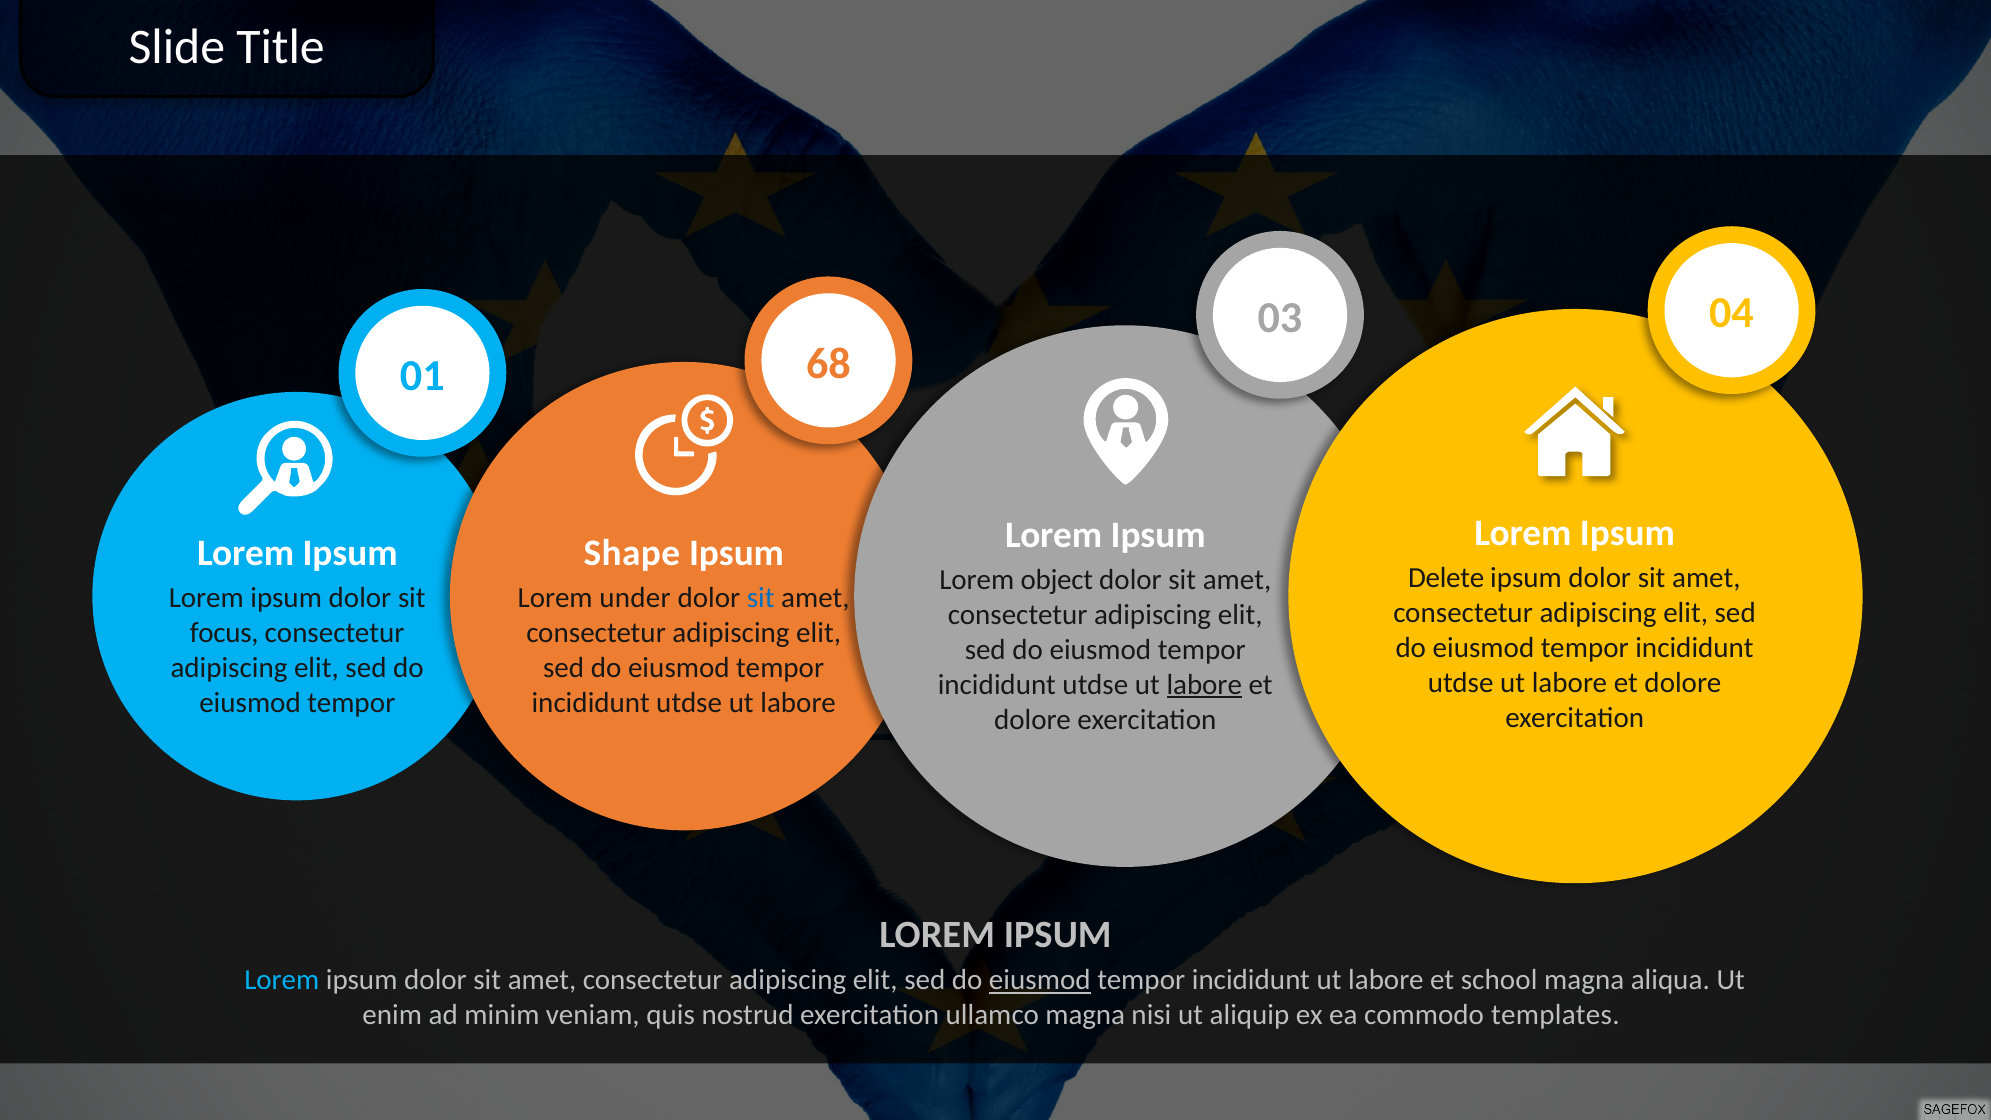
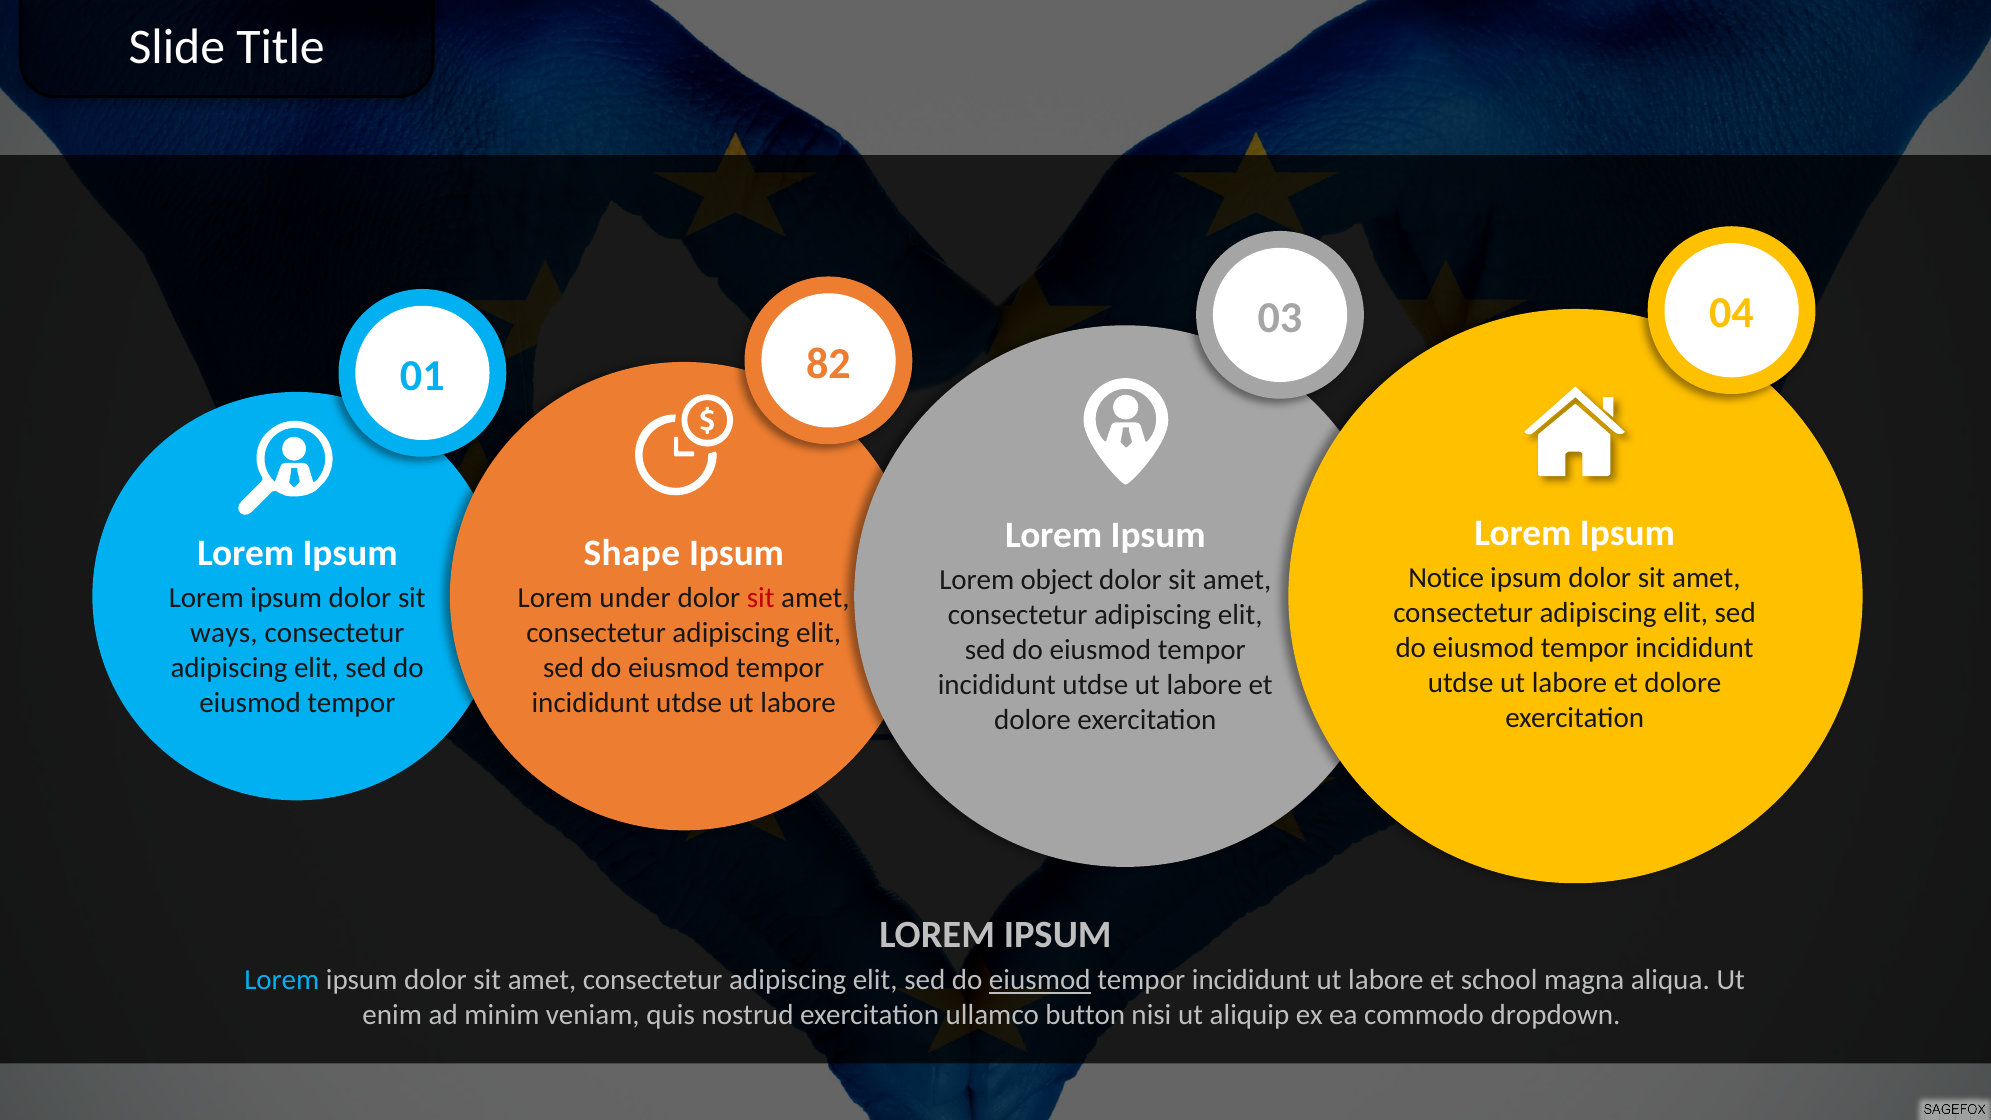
68: 68 -> 82
Delete: Delete -> Notice
sit at (761, 598) colour: blue -> red
focus: focus -> ways
labore at (1204, 685) underline: present -> none
ullamco magna: magna -> button
templates: templates -> dropdown
